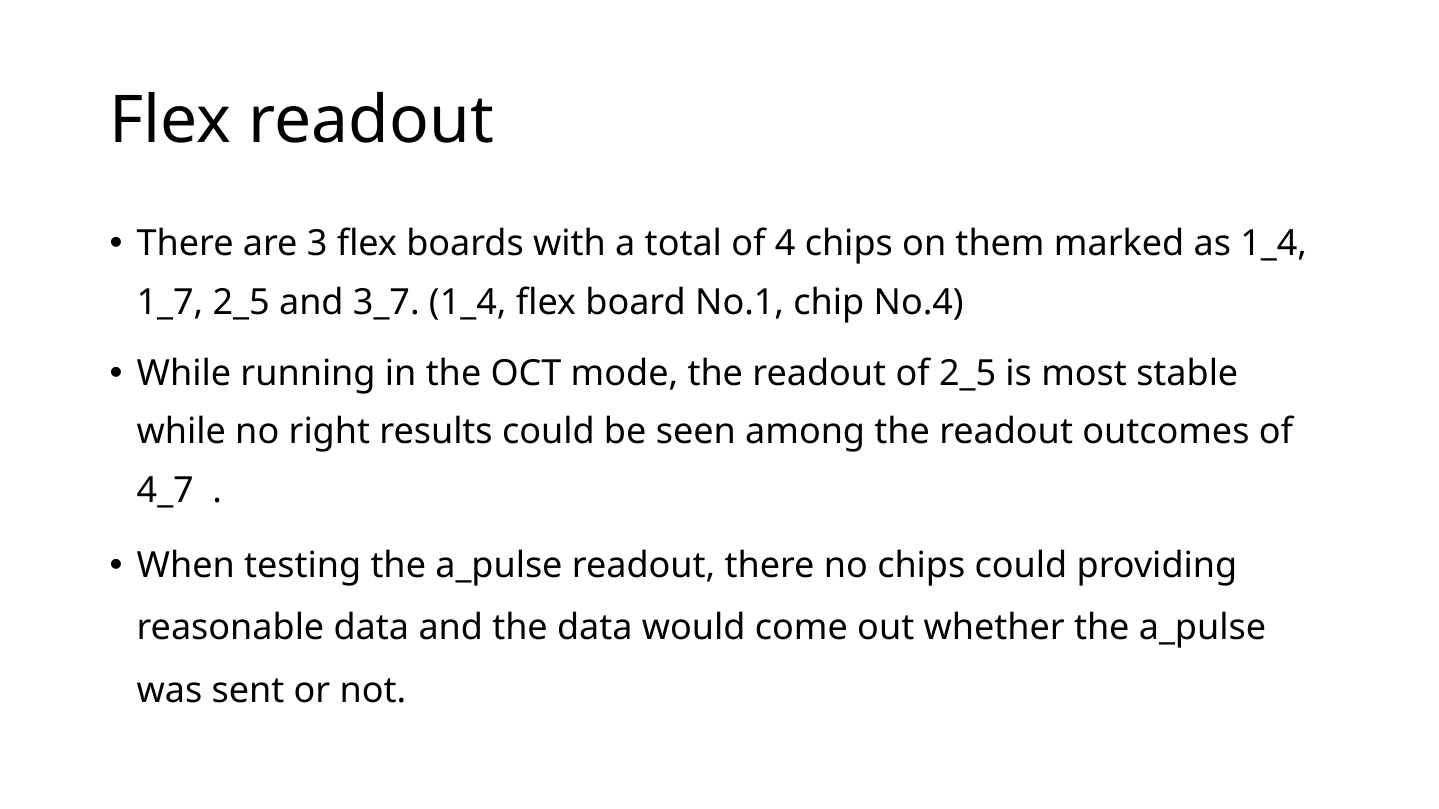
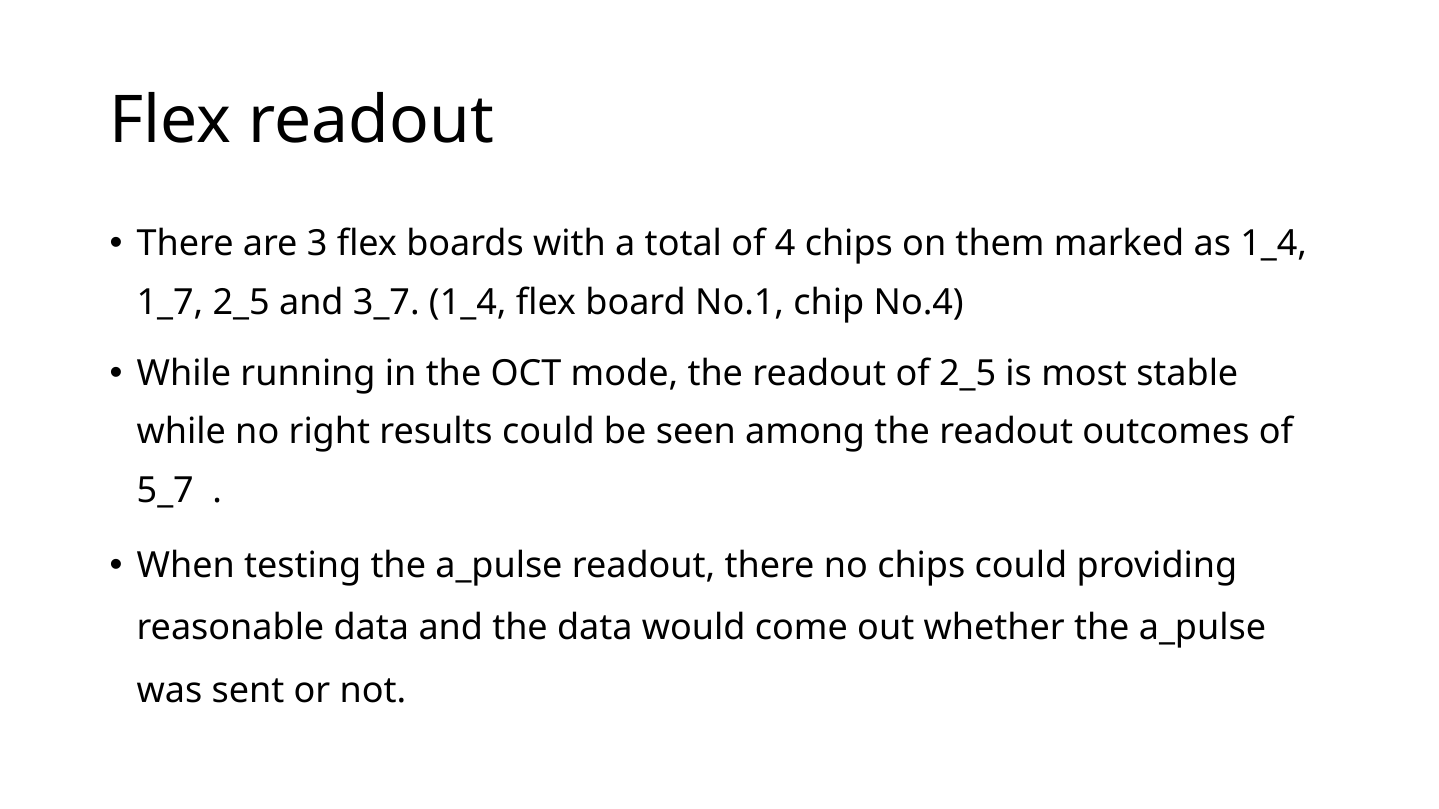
4_7: 4_7 -> 5_7
